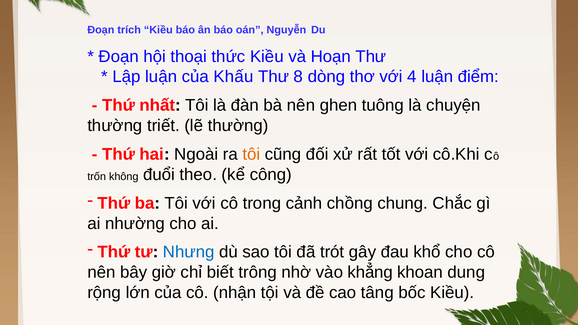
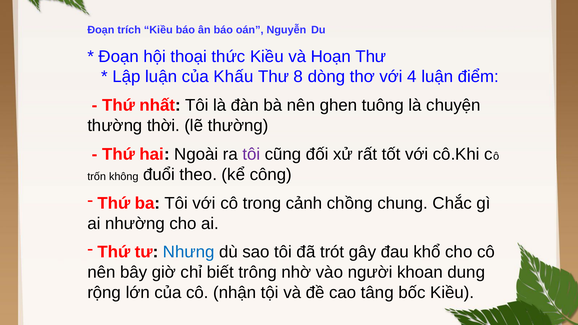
triết: triết -> thời
tôi at (251, 154) colour: orange -> purple
khẳng: khẳng -> người
